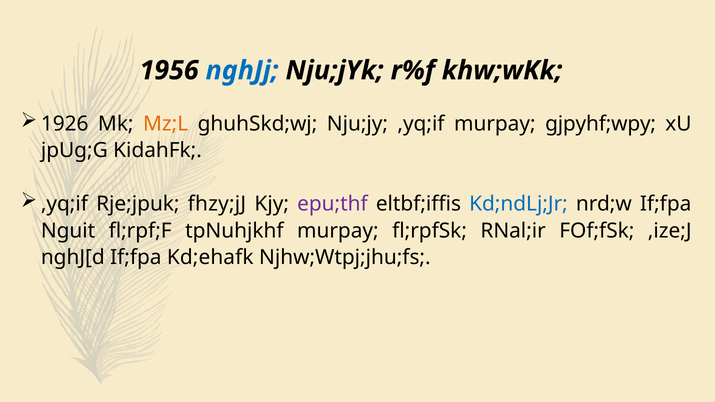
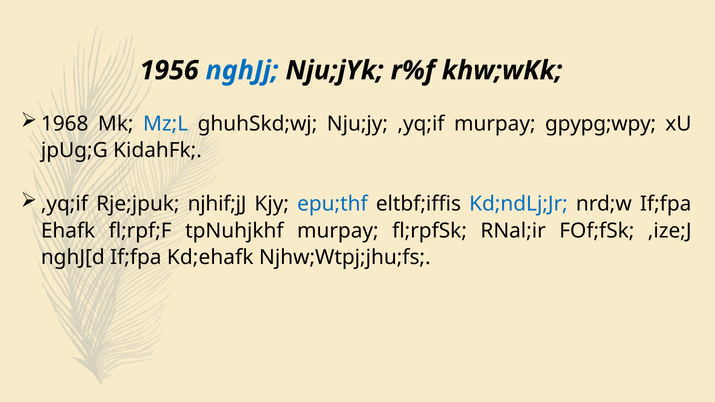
1926: 1926 -> 1968
Mz;L colour: orange -> blue
gjpyhf;wpy: gjpyhf;wpy -> gpypg;wpy
fhzy;jJ: fhzy;jJ -> njhif;jJ
epu;thf colour: purple -> blue
Nguit: Nguit -> Ehafk
